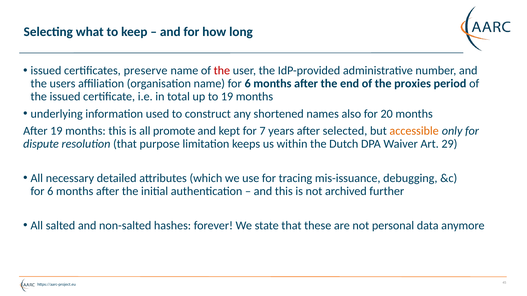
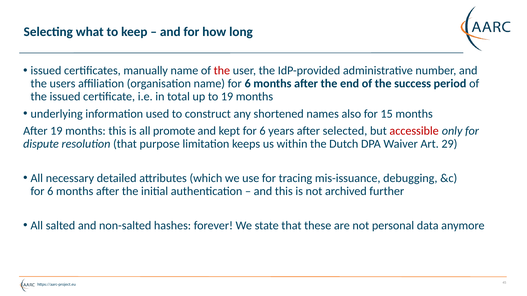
preserve: preserve -> manually
proxies: proxies -> success
20: 20 -> 15
kept for 7: 7 -> 6
accessible colour: orange -> red
